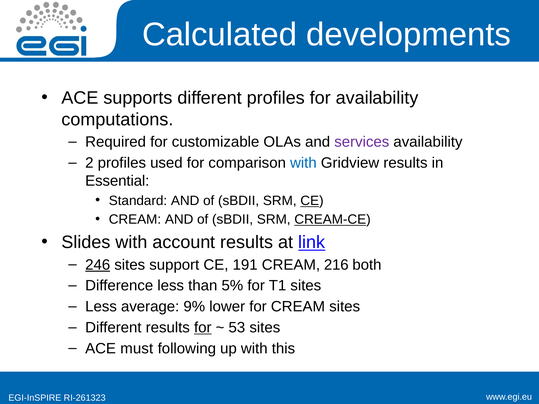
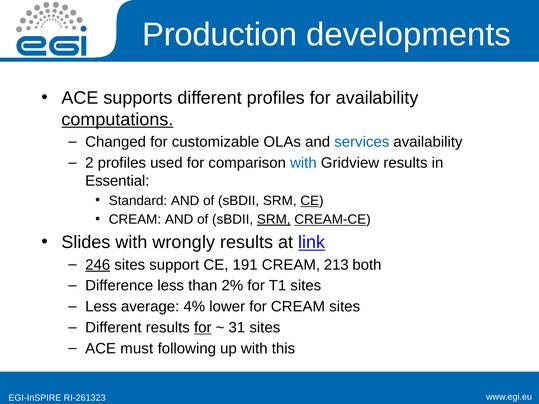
Calculated: Calculated -> Production
computations underline: none -> present
Required: Required -> Changed
services colour: purple -> blue
SRM at (274, 220) underline: none -> present
account: account -> wrongly
216: 216 -> 213
5%: 5% -> 2%
9%: 9% -> 4%
53: 53 -> 31
